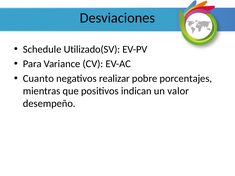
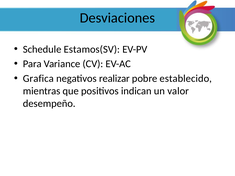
Utilizado(SV: Utilizado(SV -> Estamos(SV
Cuanto: Cuanto -> Grafica
porcentajes: porcentajes -> establecido
